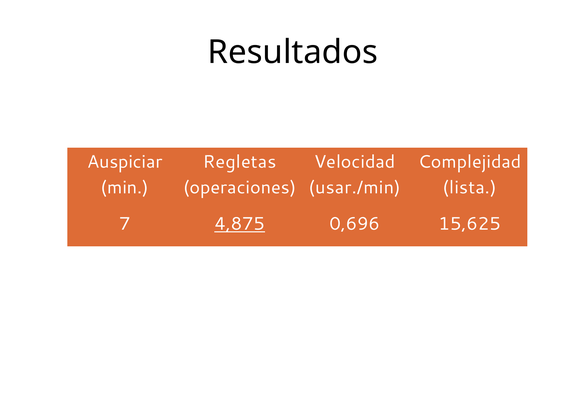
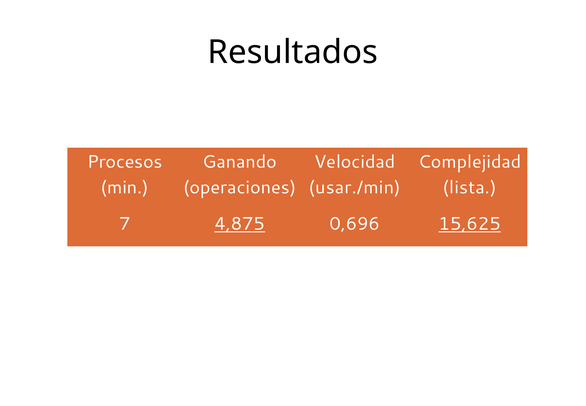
Auspiciar: Auspiciar -> Procesos
Regletas: Regletas -> Ganando
15,625 underline: none -> present
